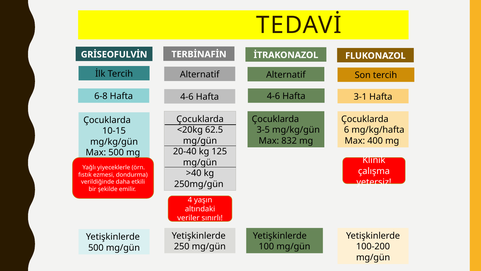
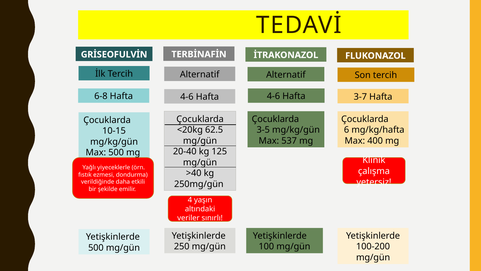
3-1: 3-1 -> 3-7
832: 832 -> 537
